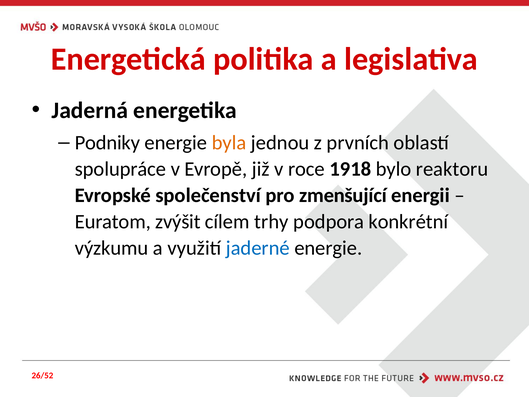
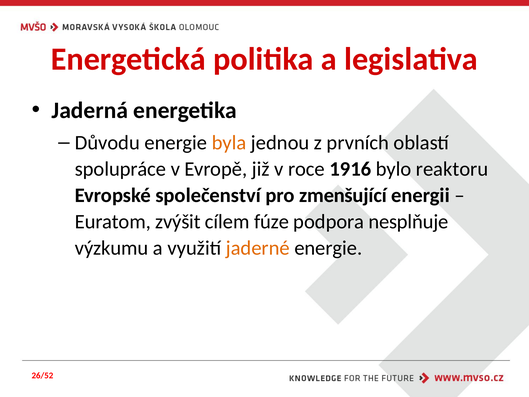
Podniky: Podniky -> Důvodu
1918: 1918 -> 1916
trhy: trhy -> fúze
konkrétní: konkrétní -> nesplňuje
jaderné colour: blue -> orange
